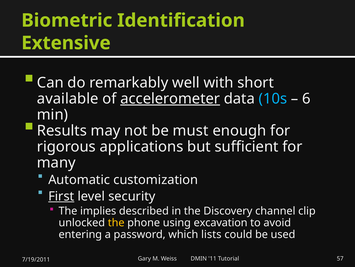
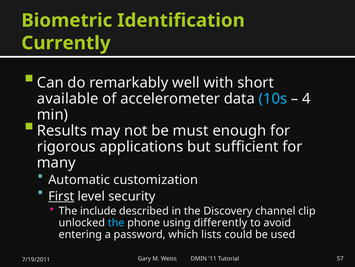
Extensive: Extensive -> Currently
accelerometer underline: present -> none
6: 6 -> 4
implies: implies -> include
the at (116, 222) colour: yellow -> light blue
excavation: excavation -> differently
